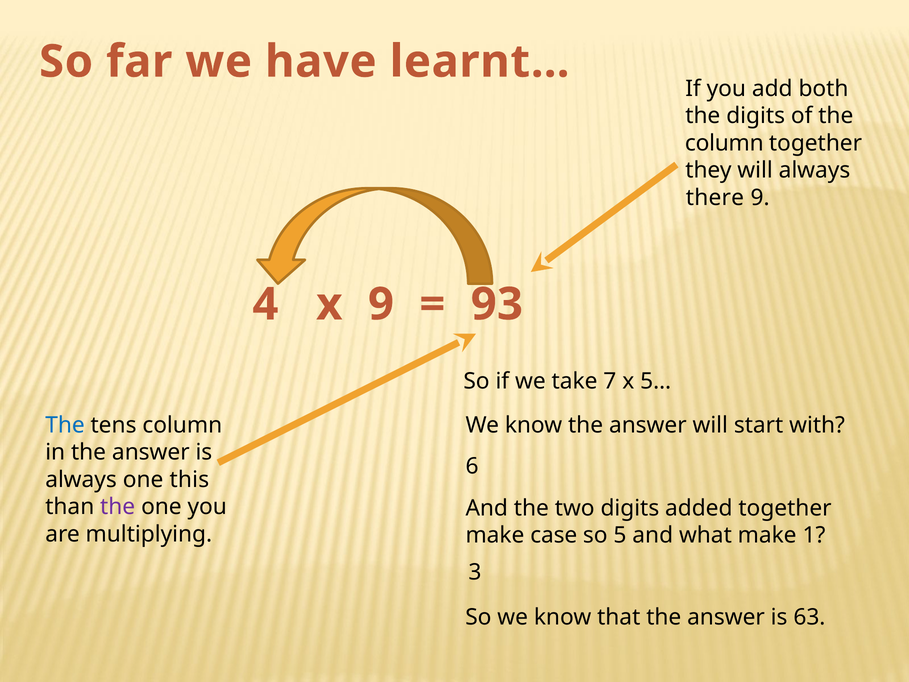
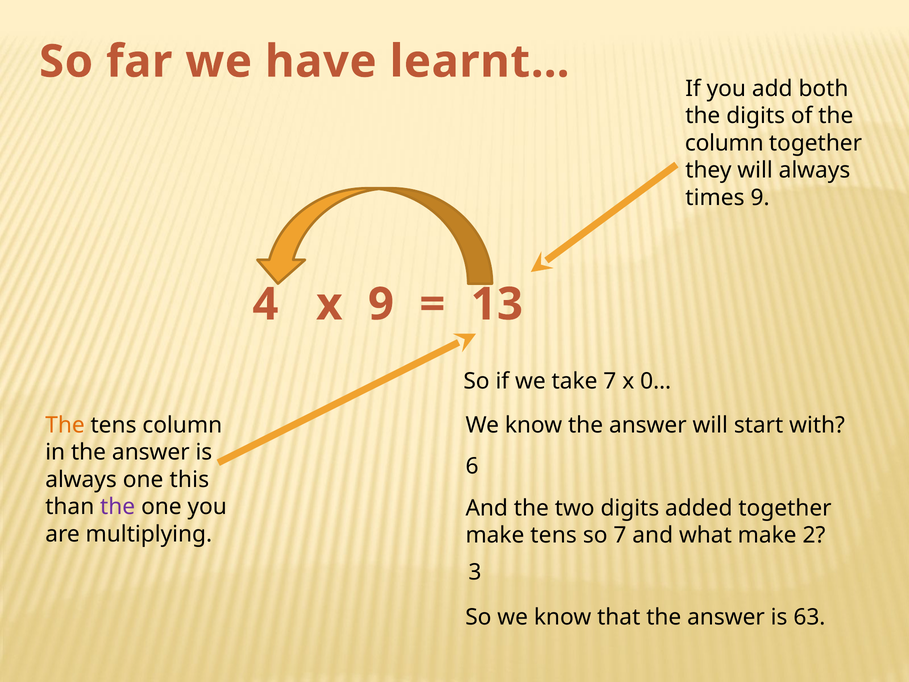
there: there -> times
93: 93 -> 13
5…: 5… -> 0…
The at (65, 425) colour: blue -> orange
make case: case -> tens
so 5: 5 -> 7
1: 1 -> 2
